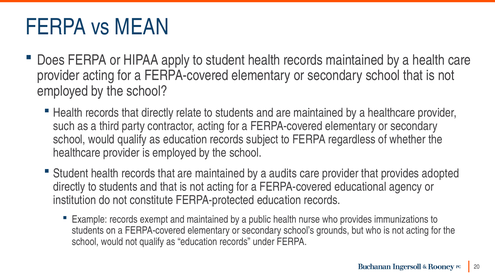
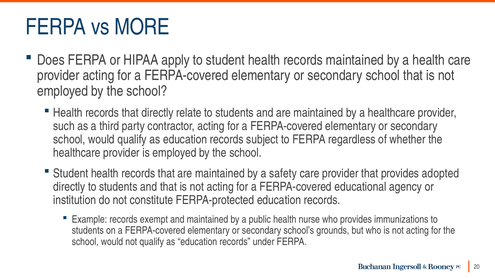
MEAN: MEAN -> MORE
audits: audits -> safety
